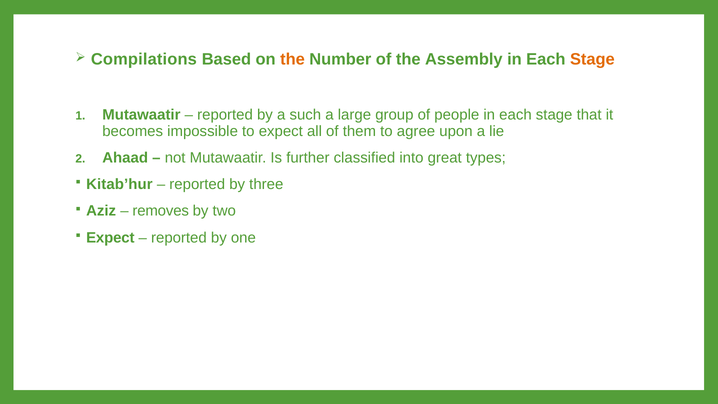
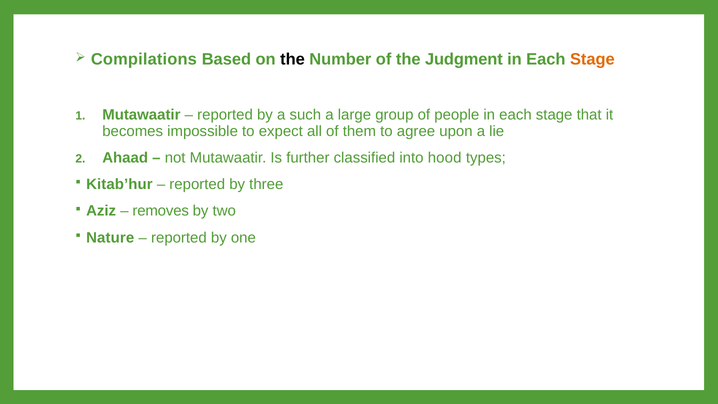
the at (292, 59) colour: orange -> black
Assembly: Assembly -> Judgment
great: great -> hood
Expect at (110, 238): Expect -> Nature
